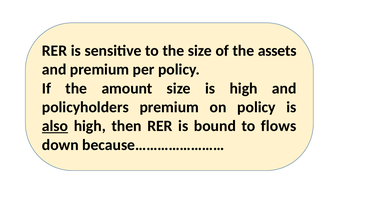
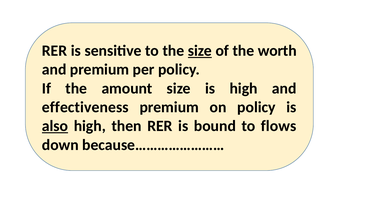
size at (200, 51) underline: none -> present
assets: assets -> worth
policyholders: policyholders -> effectiveness
